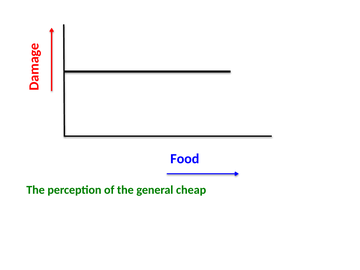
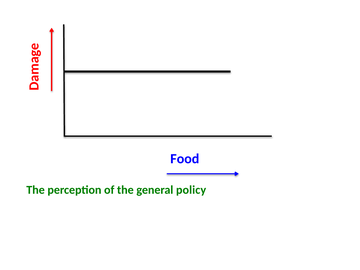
cheap: cheap -> policy
